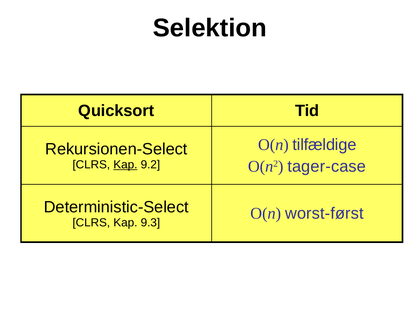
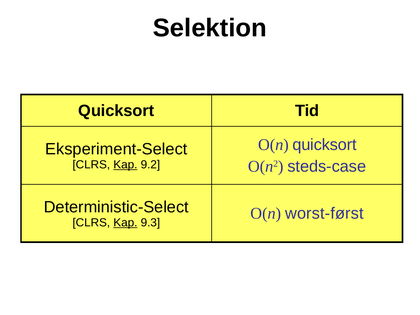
O(n tilfældige: tilfældige -> quicksort
Rekursionen-Select: Rekursionen-Select -> Eksperiment-Select
tager-case: tager-case -> steds-case
Kap at (125, 223) underline: none -> present
